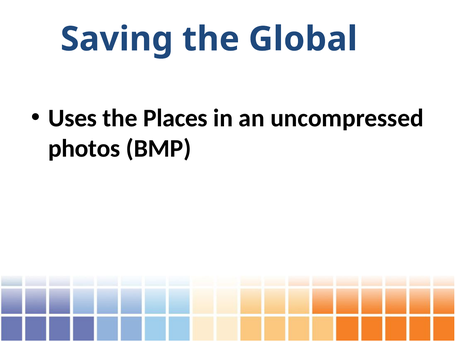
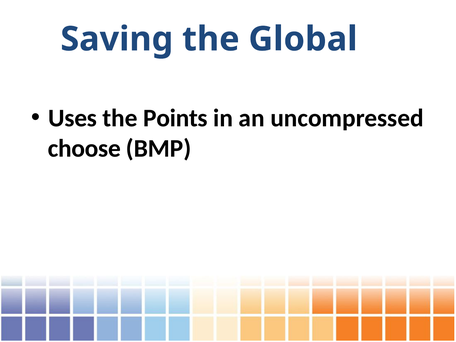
Places: Places -> Points
photos: photos -> choose
